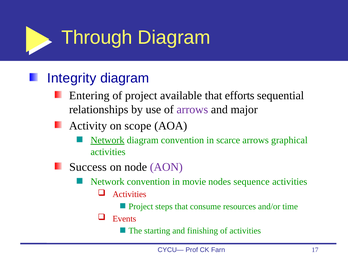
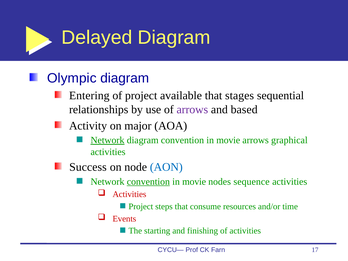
Through: Through -> Delayed
Integrity: Integrity -> Olympic
efforts: efforts -> stages
major: major -> based
scope: scope -> major
diagram convention in scarce: scarce -> movie
AON colour: purple -> blue
convention at (148, 182) underline: none -> present
